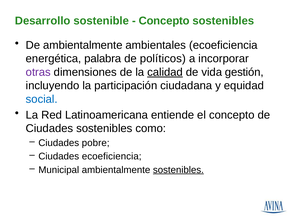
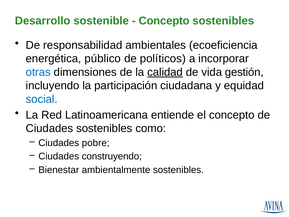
De ambientalmente: ambientalmente -> responsabilidad
palabra: palabra -> público
otras colour: purple -> blue
Ciudades ecoeficiencia: ecoeficiencia -> construyendo
Municipal: Municipal -> Bienestar
sostenibles at (178, 170) underline: present -> none
